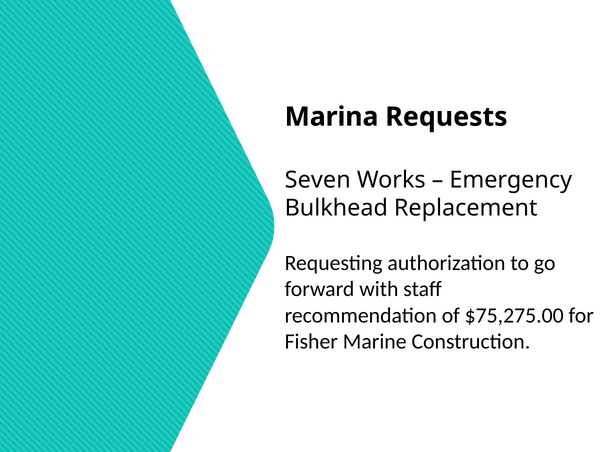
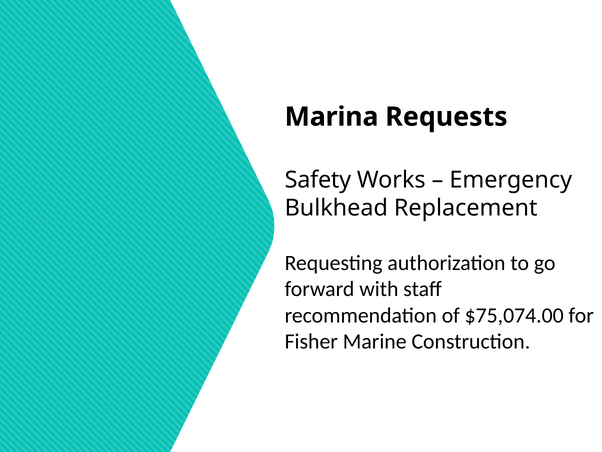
Seven: Seven -> Safety
$75,275.00: $75,275.00 -> $75,074.00
